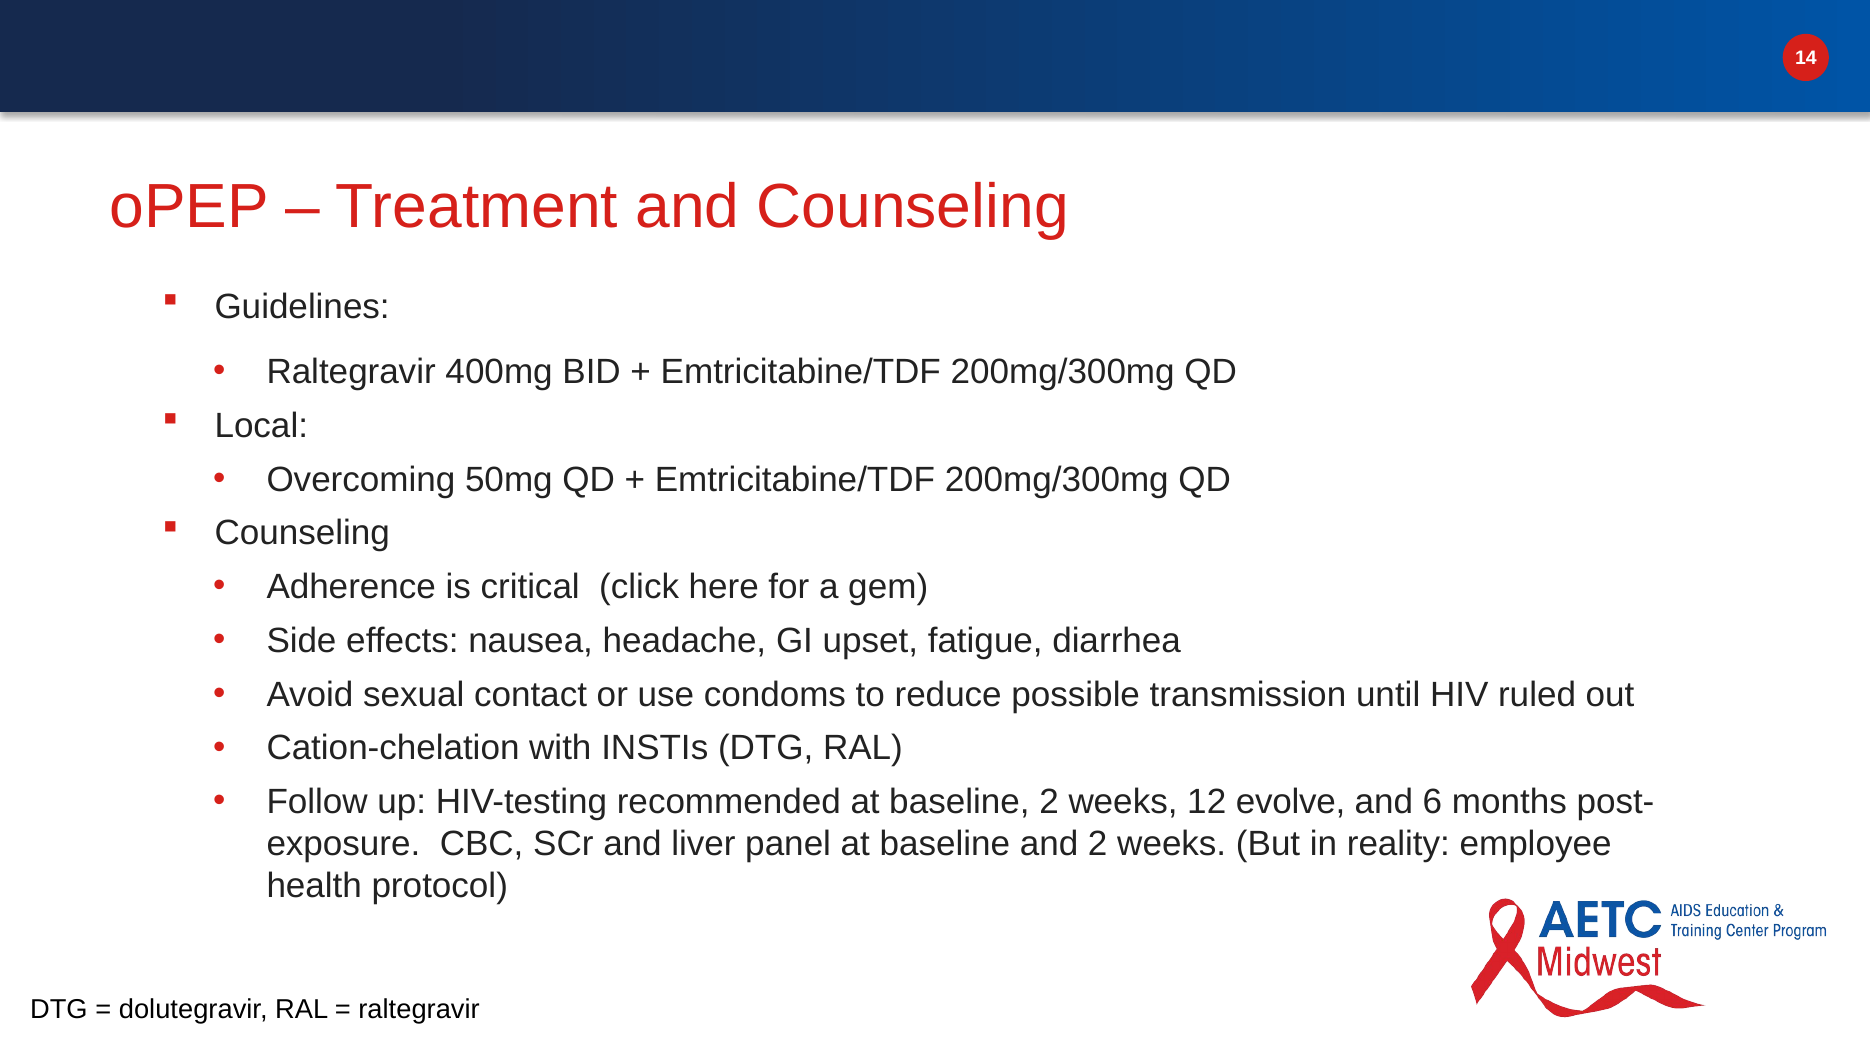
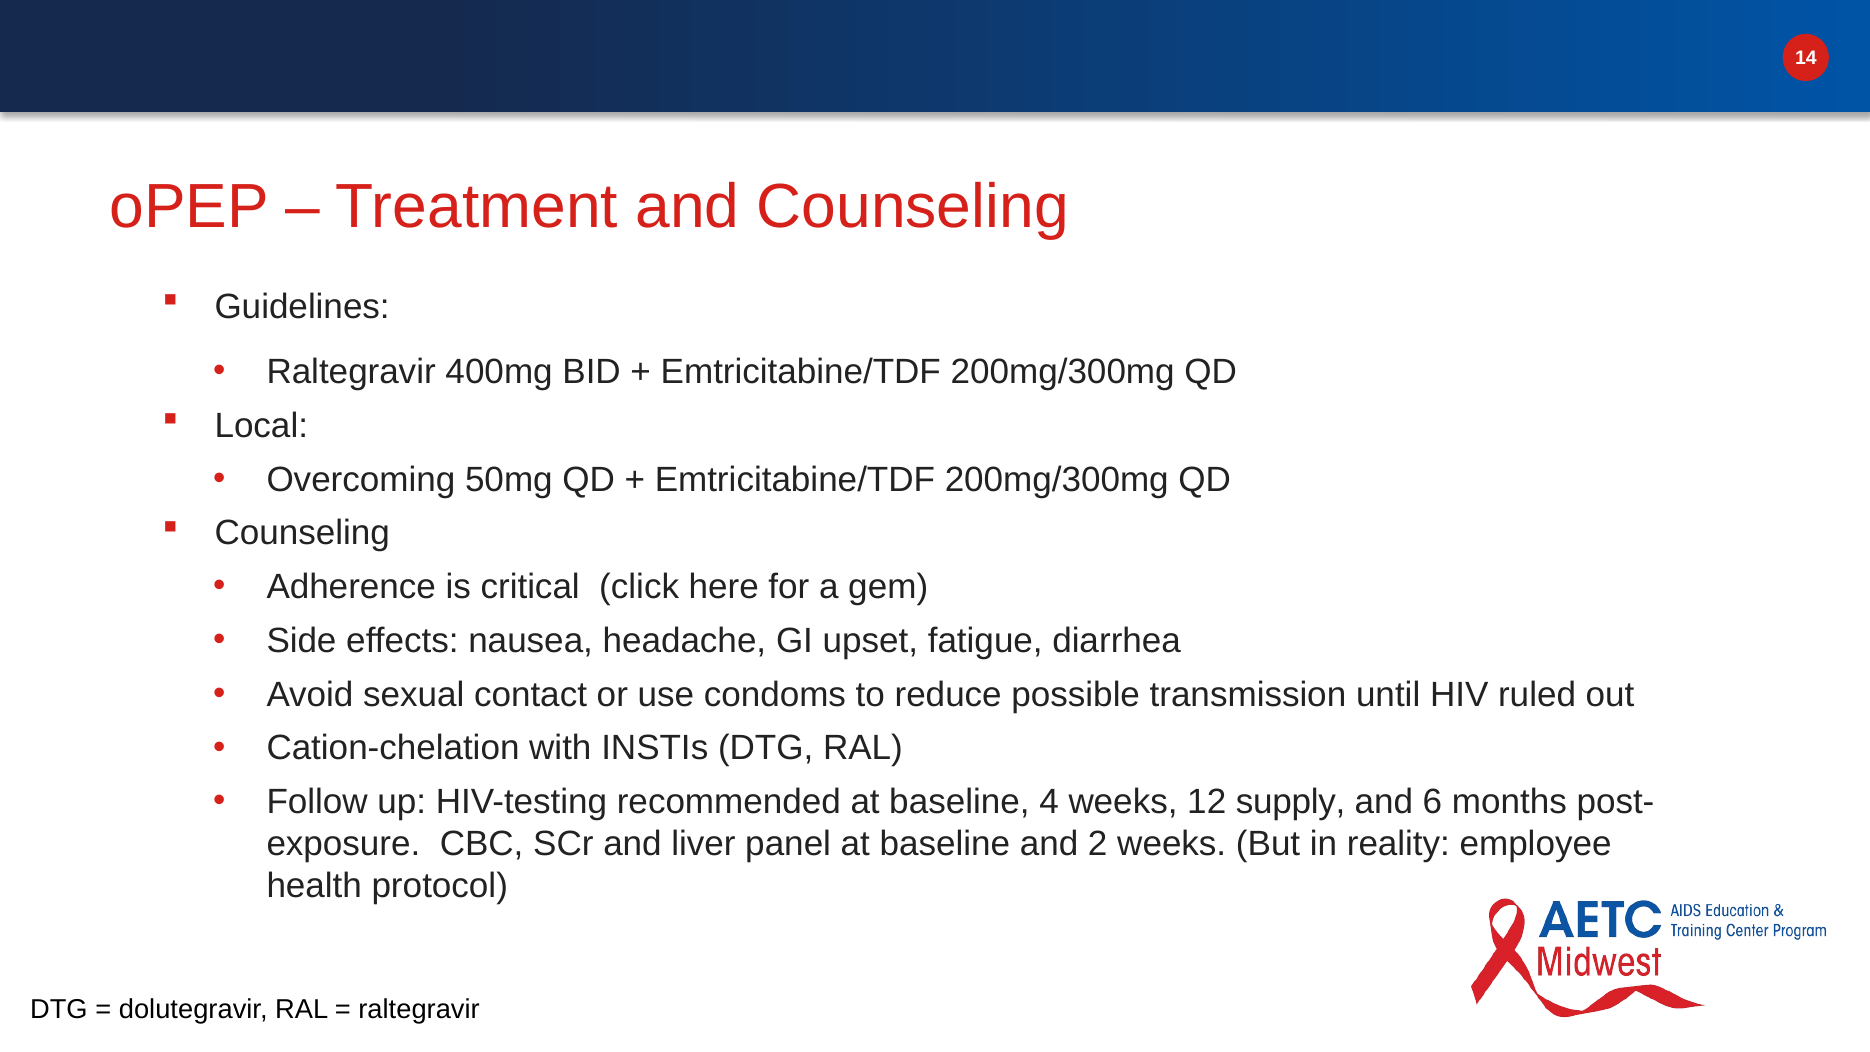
baseline 2: 2 -> 4
evolve: evolve -> supply
